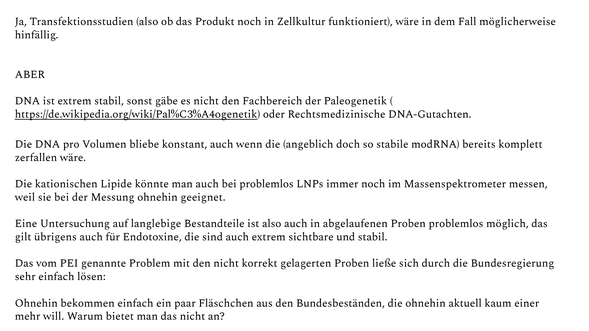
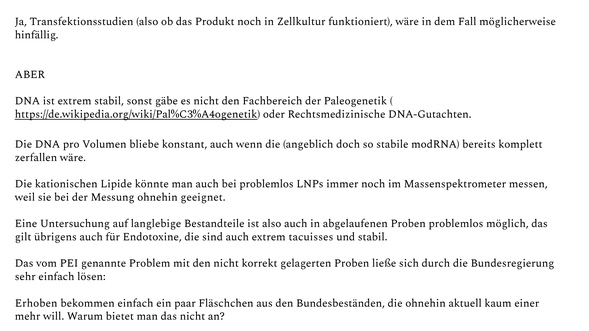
sichtbare: sichtbare -> tacuisses
Ohnehin at (36, 303): Ohnehin -> Erhoben
